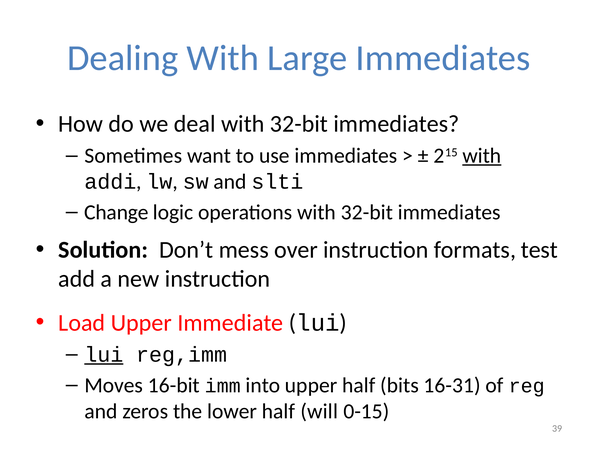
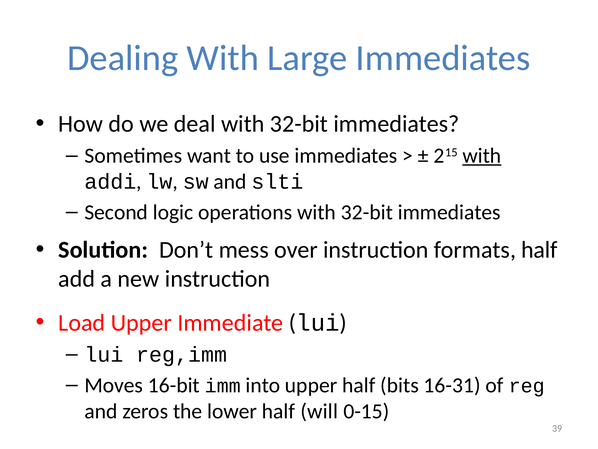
Change: Change -> Second
formats test: test -> half
lui at (104, 354) underline: present -> none
